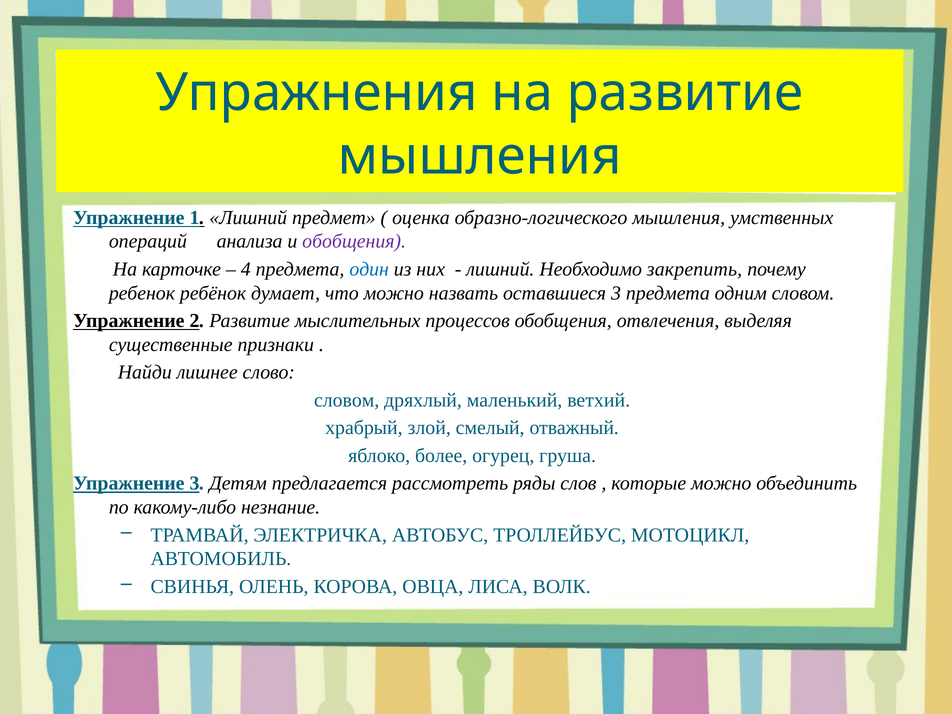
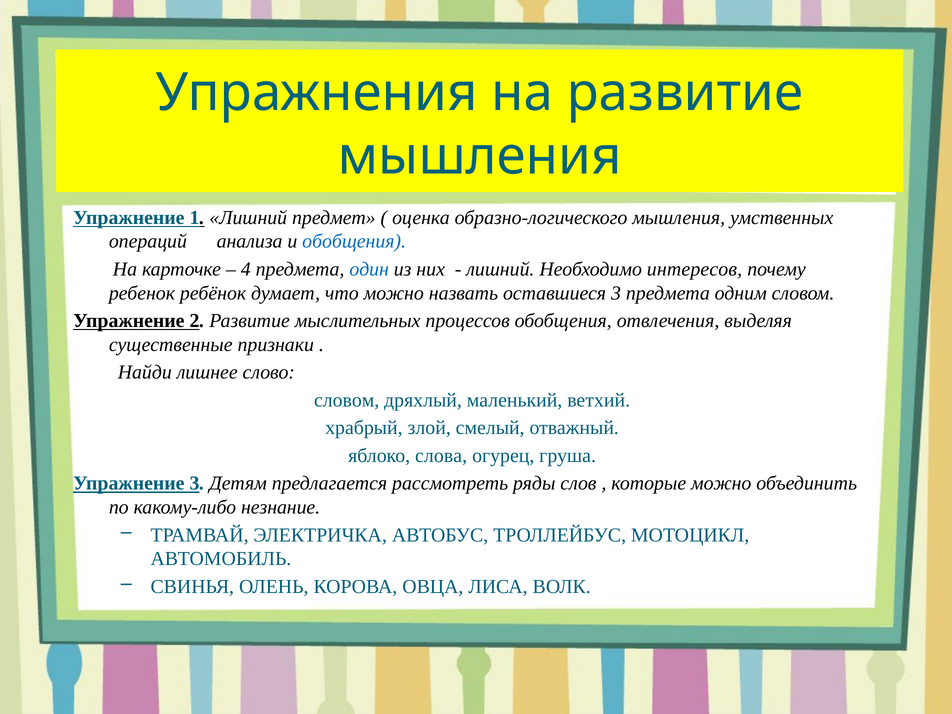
обобщения at (354, 241) colour: purple -> blue
закрепить: закрепить -> интересов
более: более -> слова
